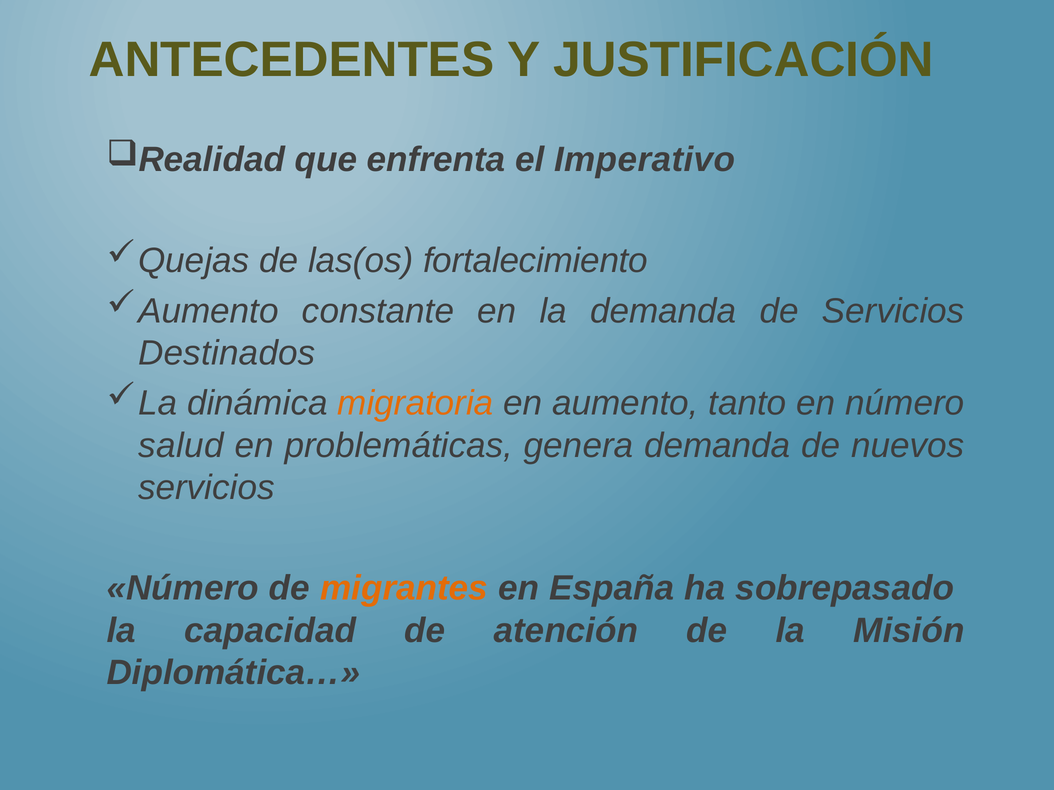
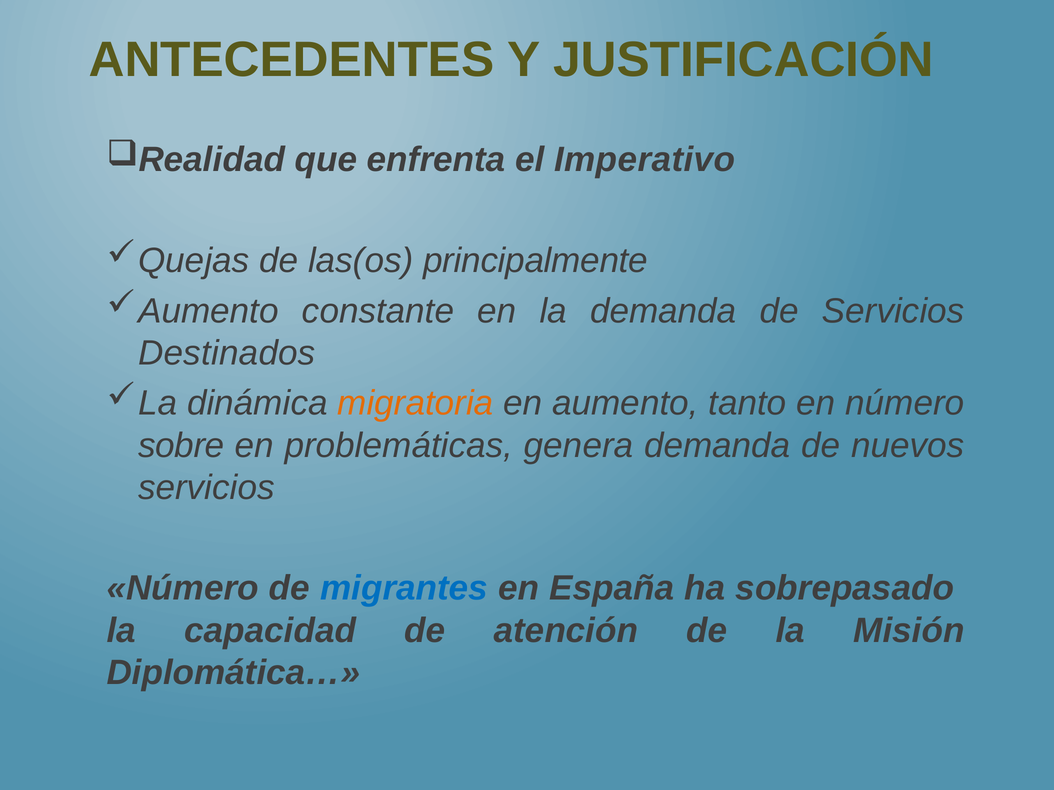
fortalecimiento: fortalecimiento -> principalmente
salud: salud -> sobre
migrantes colour: orange -> blue
